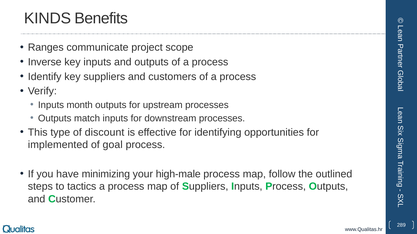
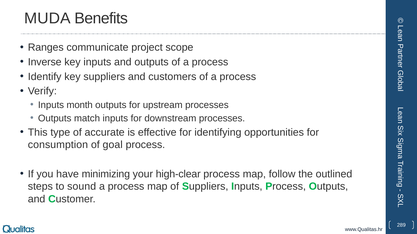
KINDS: KINDS -> MUDA
discount: discount -> accurate
implemented: implemented -> consumption
high-male: high-male -> high-clear
tactics: tactics -> sound
